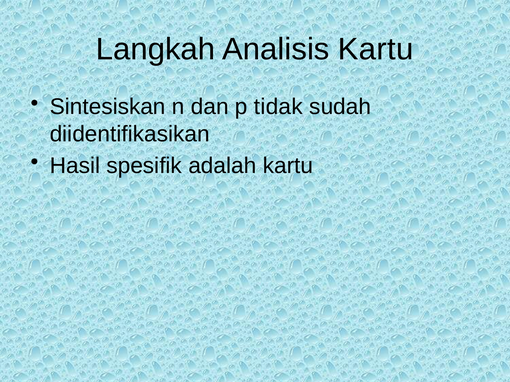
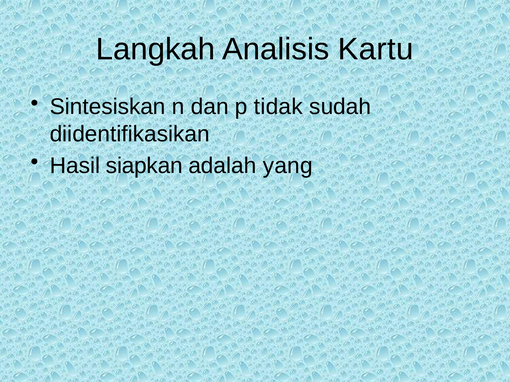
spesifik: spesifik -> siapkan
adalah kartu: kartu -> yang
